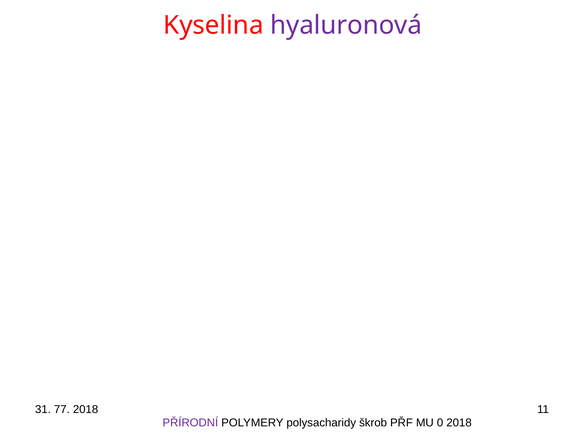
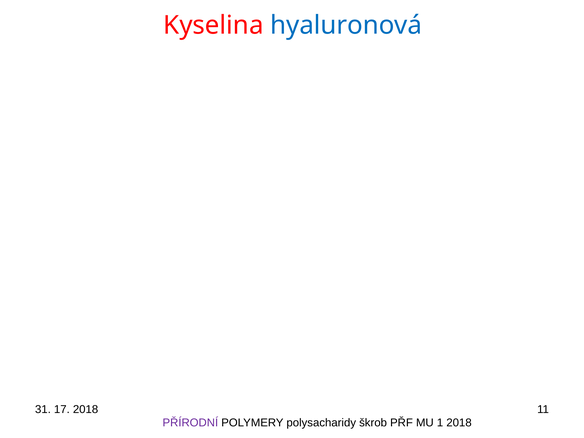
hyaluronová colour: purple -> blue
77: 77 -> 17
0: 0 -> 1
